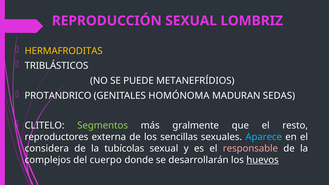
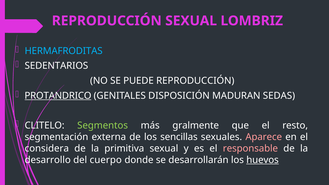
HERMAFRODITAS colour: yellow -> light blue
TRIBLÁSTICOS: TRIBLÁSTICOS -> SEDENTARIOS
PUEDE METANEFRÍDIOS: METANEFRÍDIOS -> REPRODUCCIÓN
PROTANDRICO underline: none -> present
HOMÓNOMA: HOMÓNOMA -> DISPOSICIÓN
reproductores: reproductores -> segmentación
Aparece colour: light blue -> pink
tubícolas: tubícolas -> primitiva
complejos: complejos -> desarrollo
